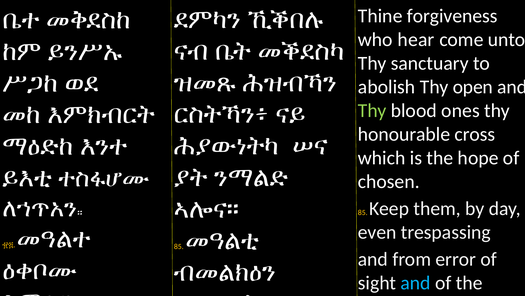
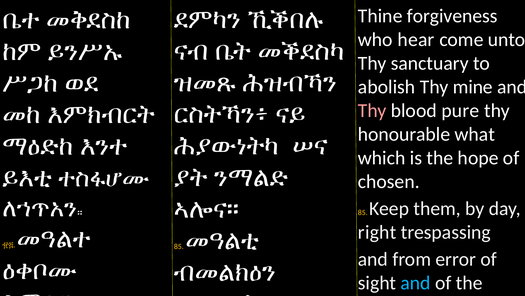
open: open -> mine
Thy at (372, 110) colour: light green -> pink
ones: ones -> pure
cross: cross -> what
even: even -> right
